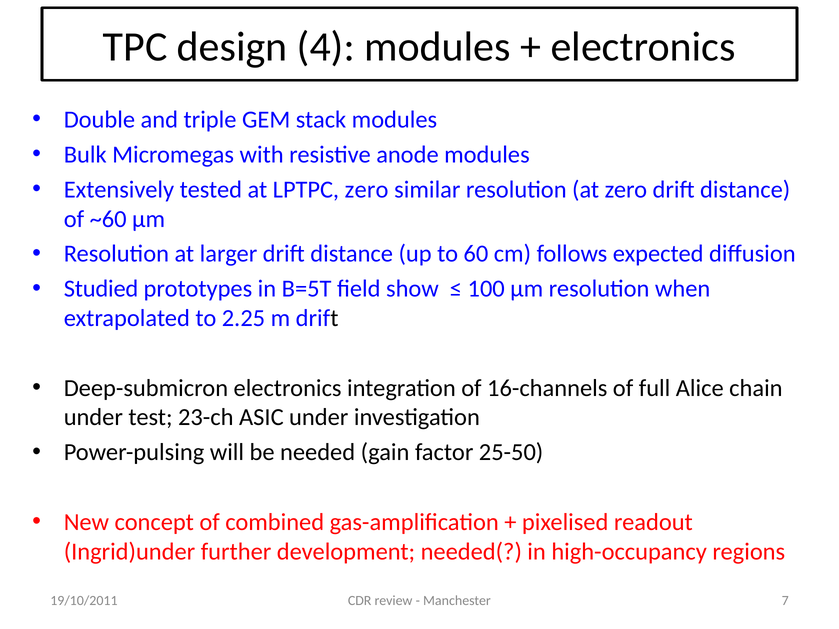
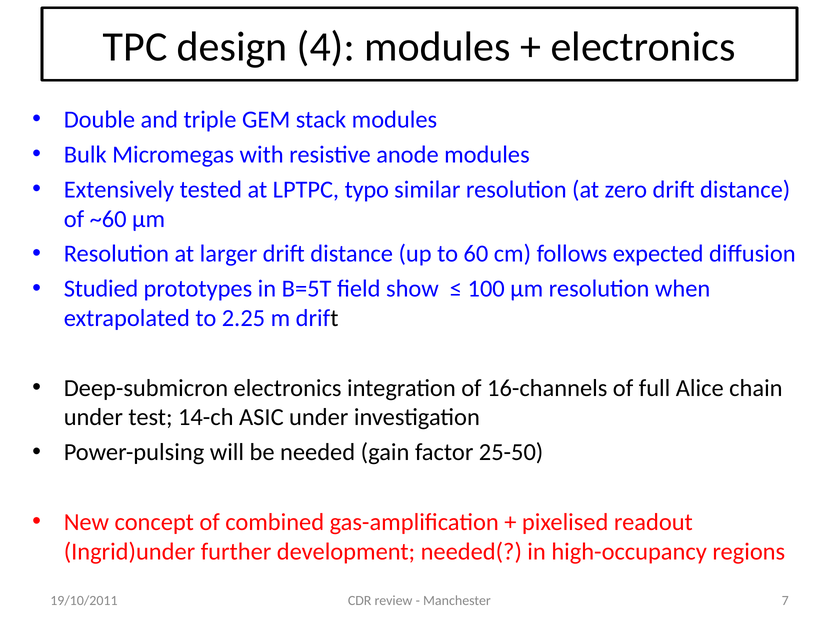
LPTPC zero: zero -> typo
23-ch: 23-ch -> 14-ch
